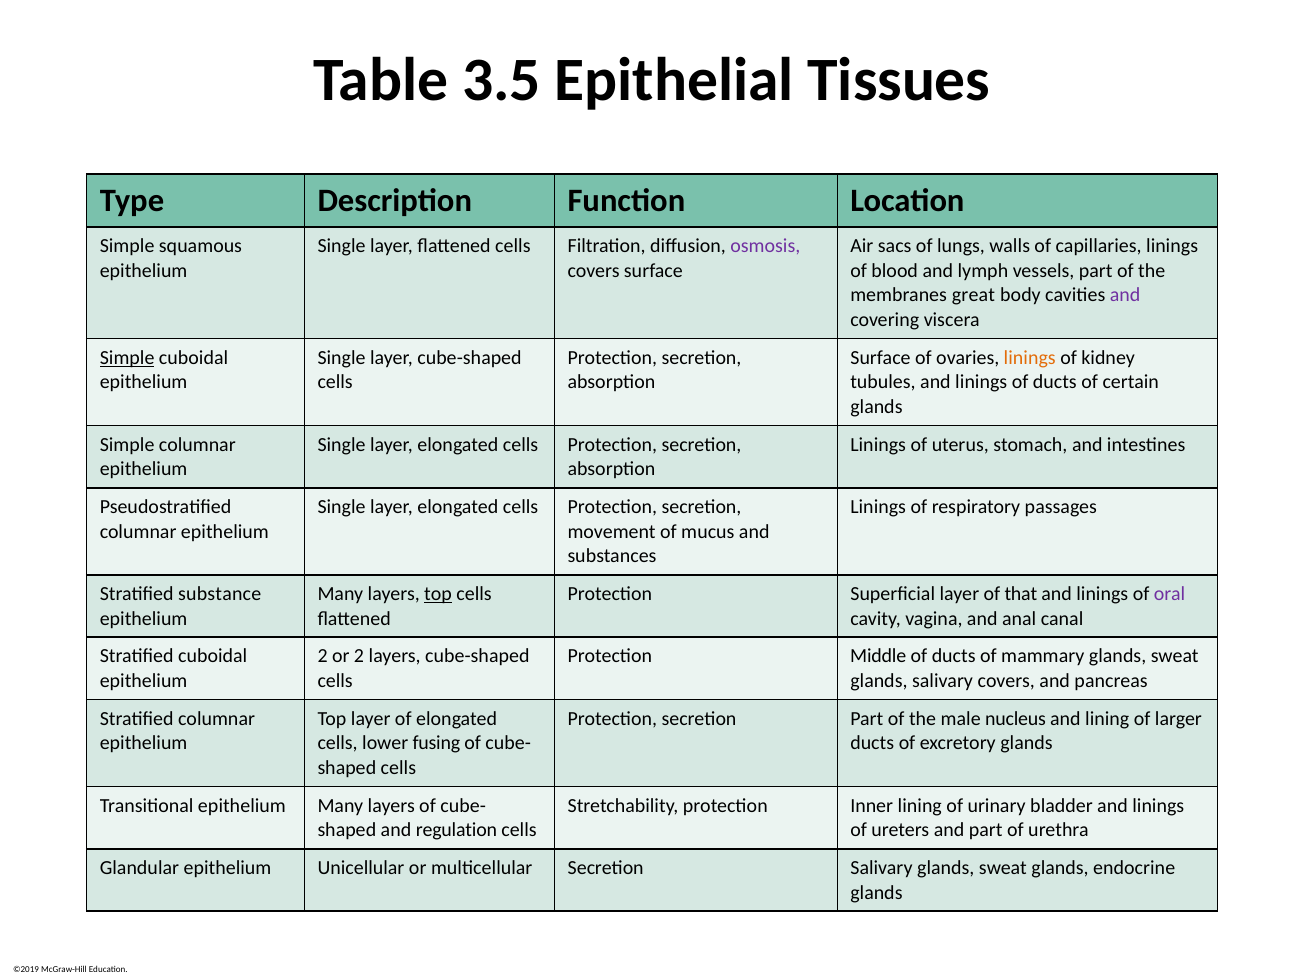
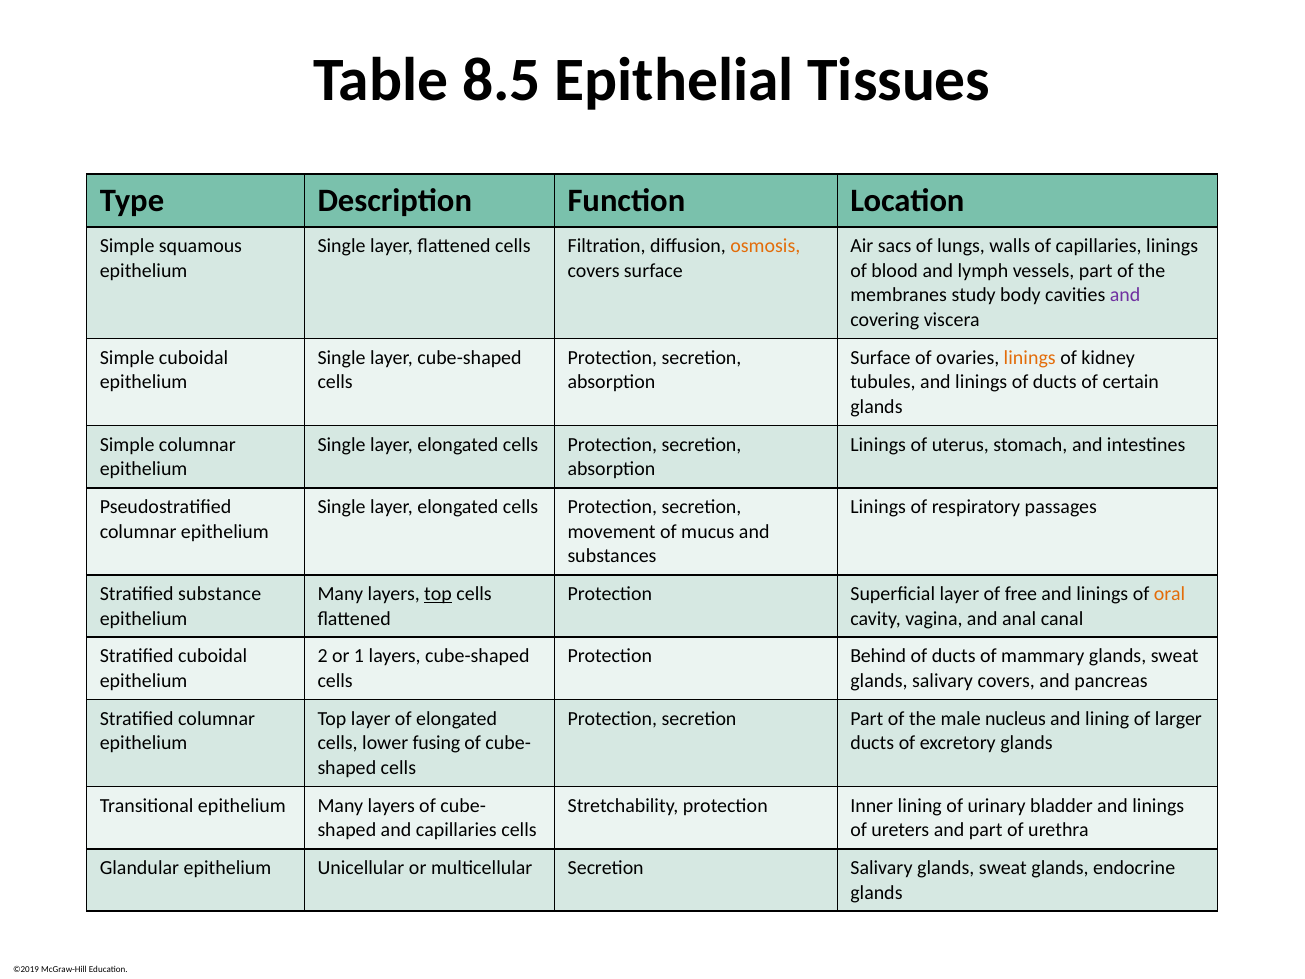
3.5: 3.5 -> 8.5
osmosis colour: purple -> orange
great: great -> study
Simple at (127, 358) underline: present -> none
that: that -> free
oral colour: purple -> orange
or 2: 2 -> 1
Middle: Middle -> Behind
and regulation: regulation -> capillaries
